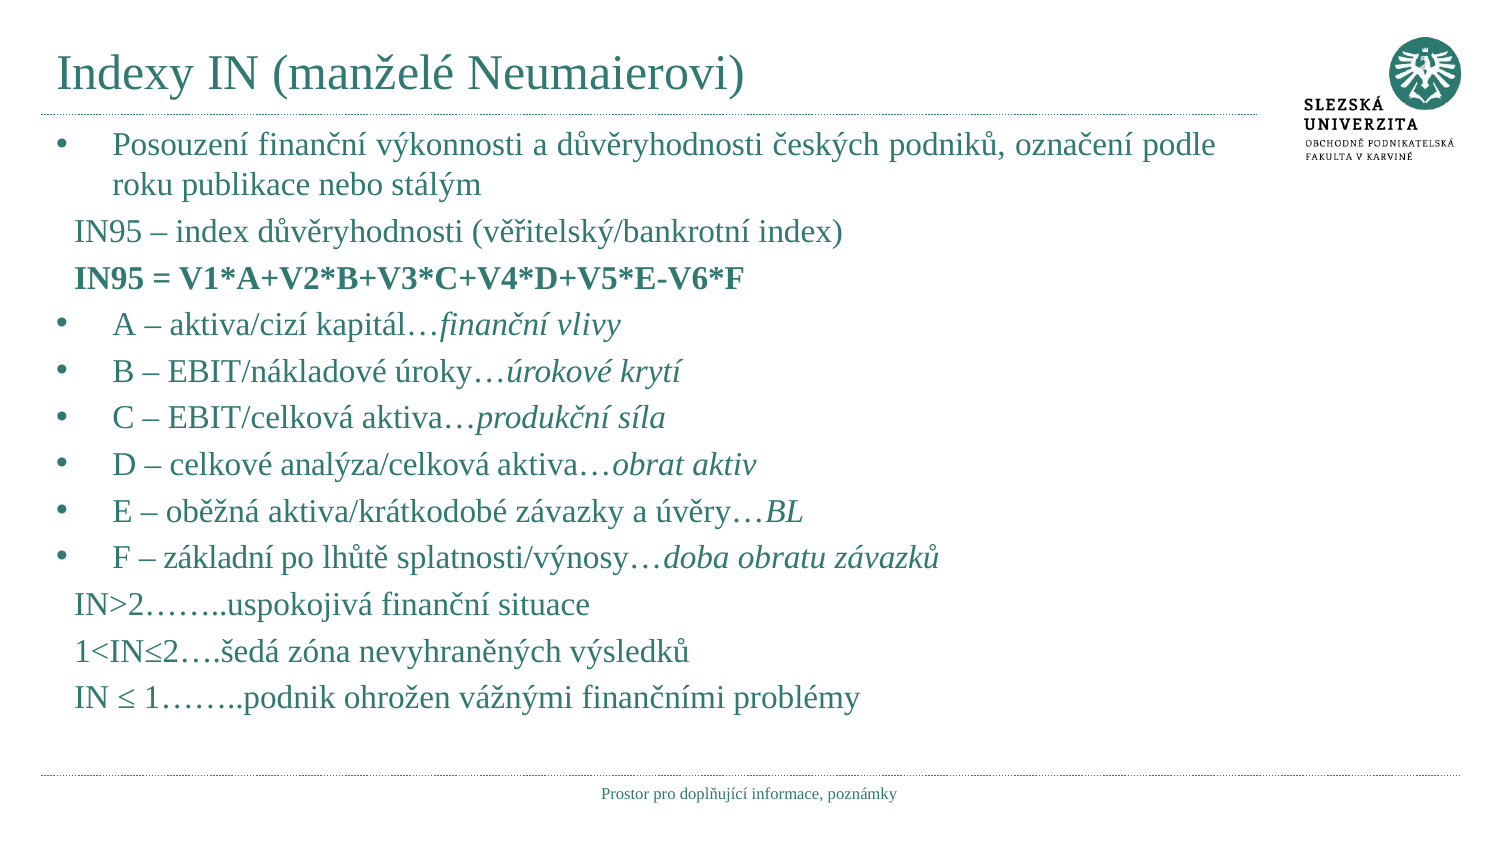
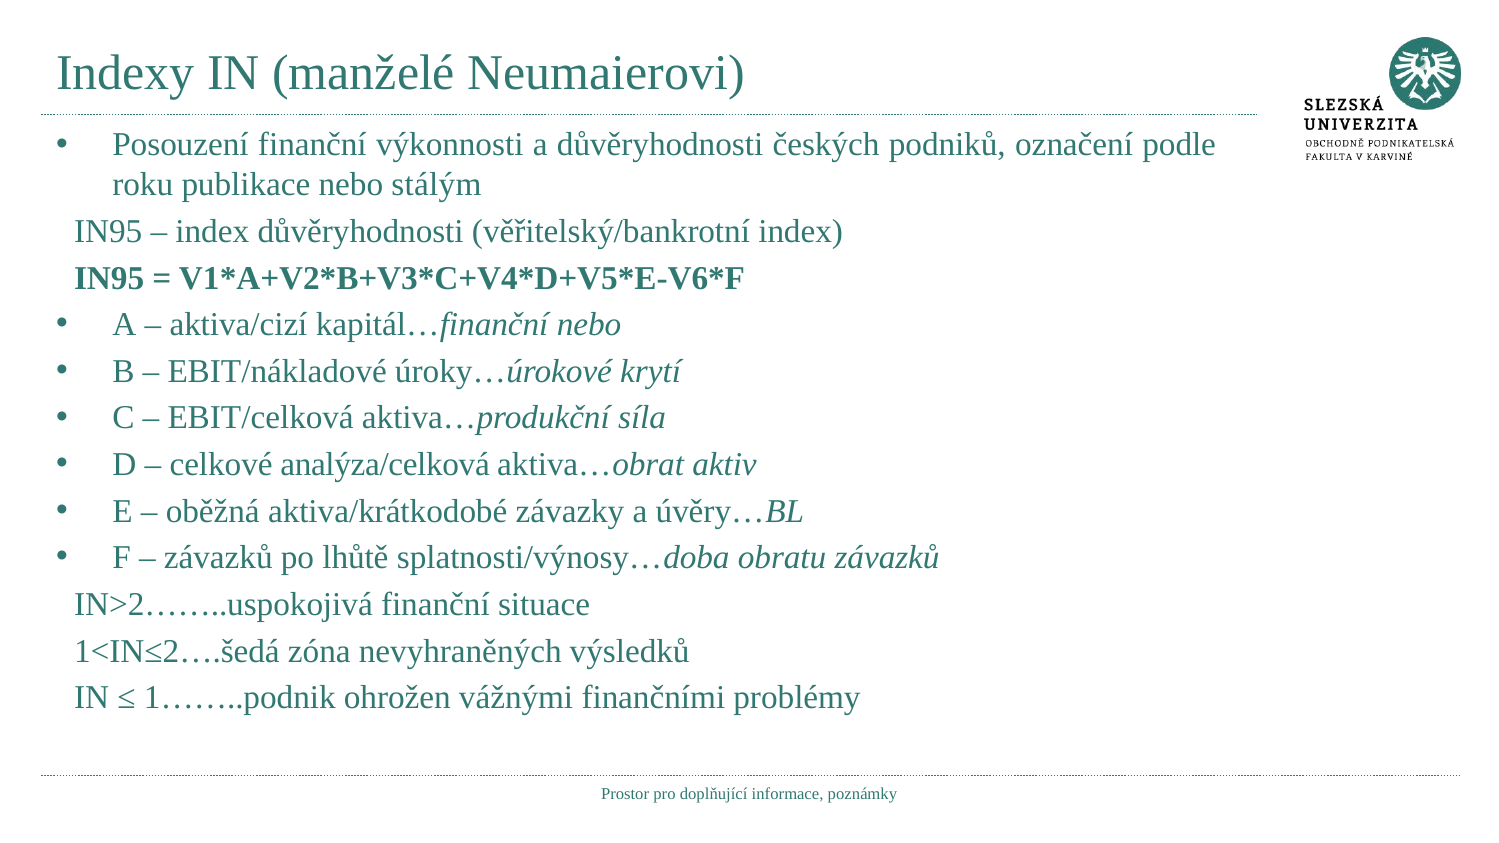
kapitál…finanční vlivy: vlivy -> nebo
základní at (218, 558): základní -> závazků
